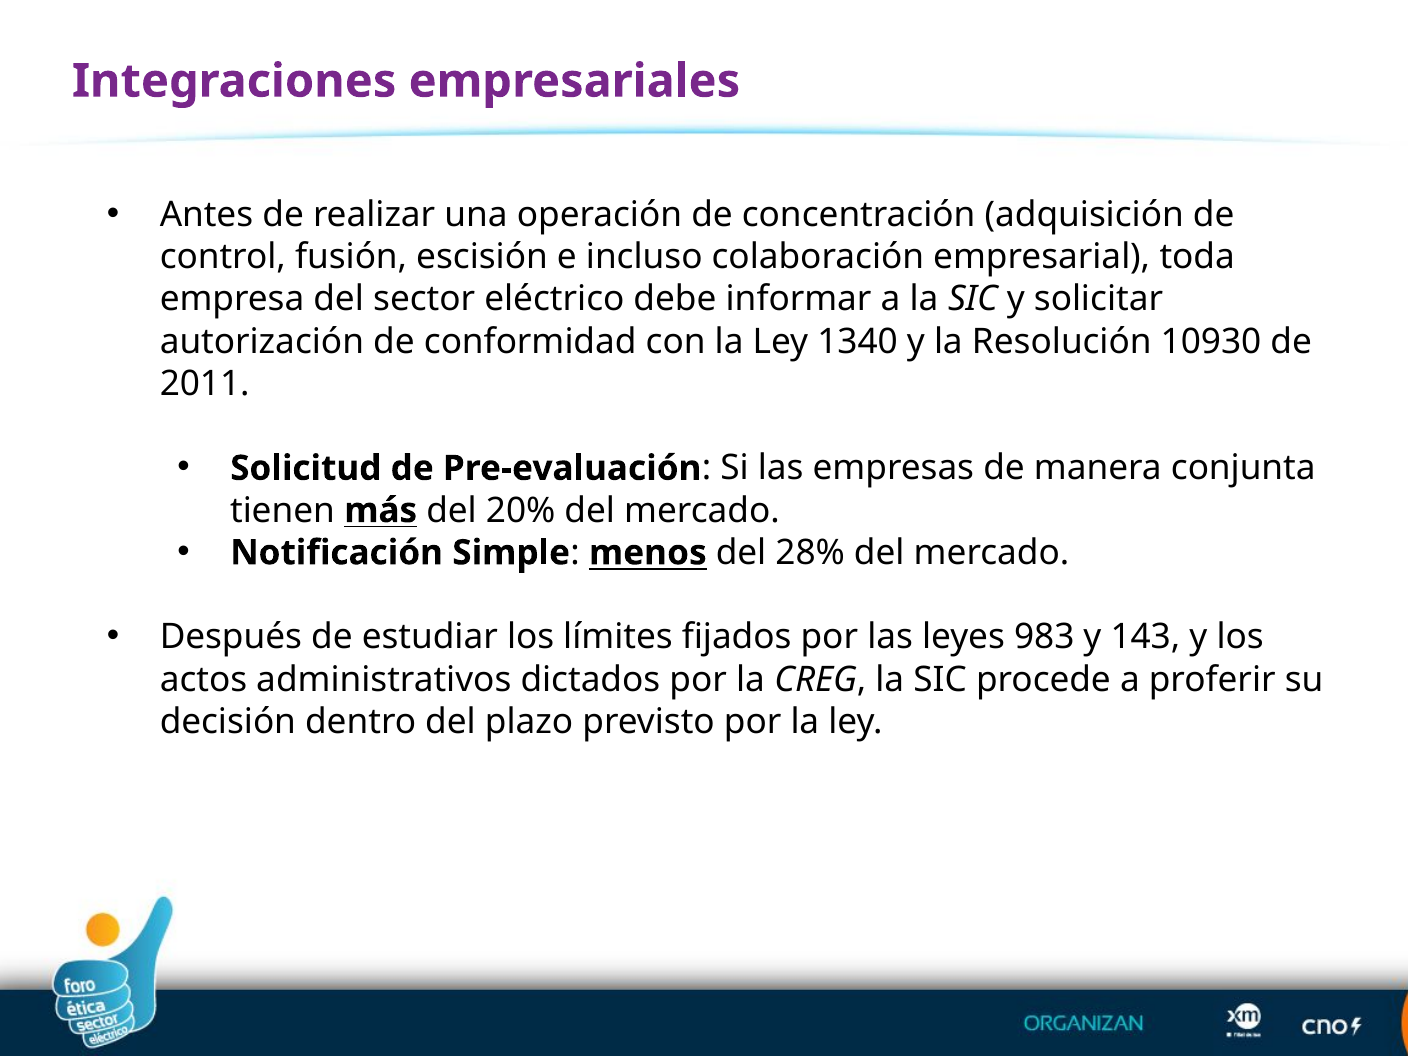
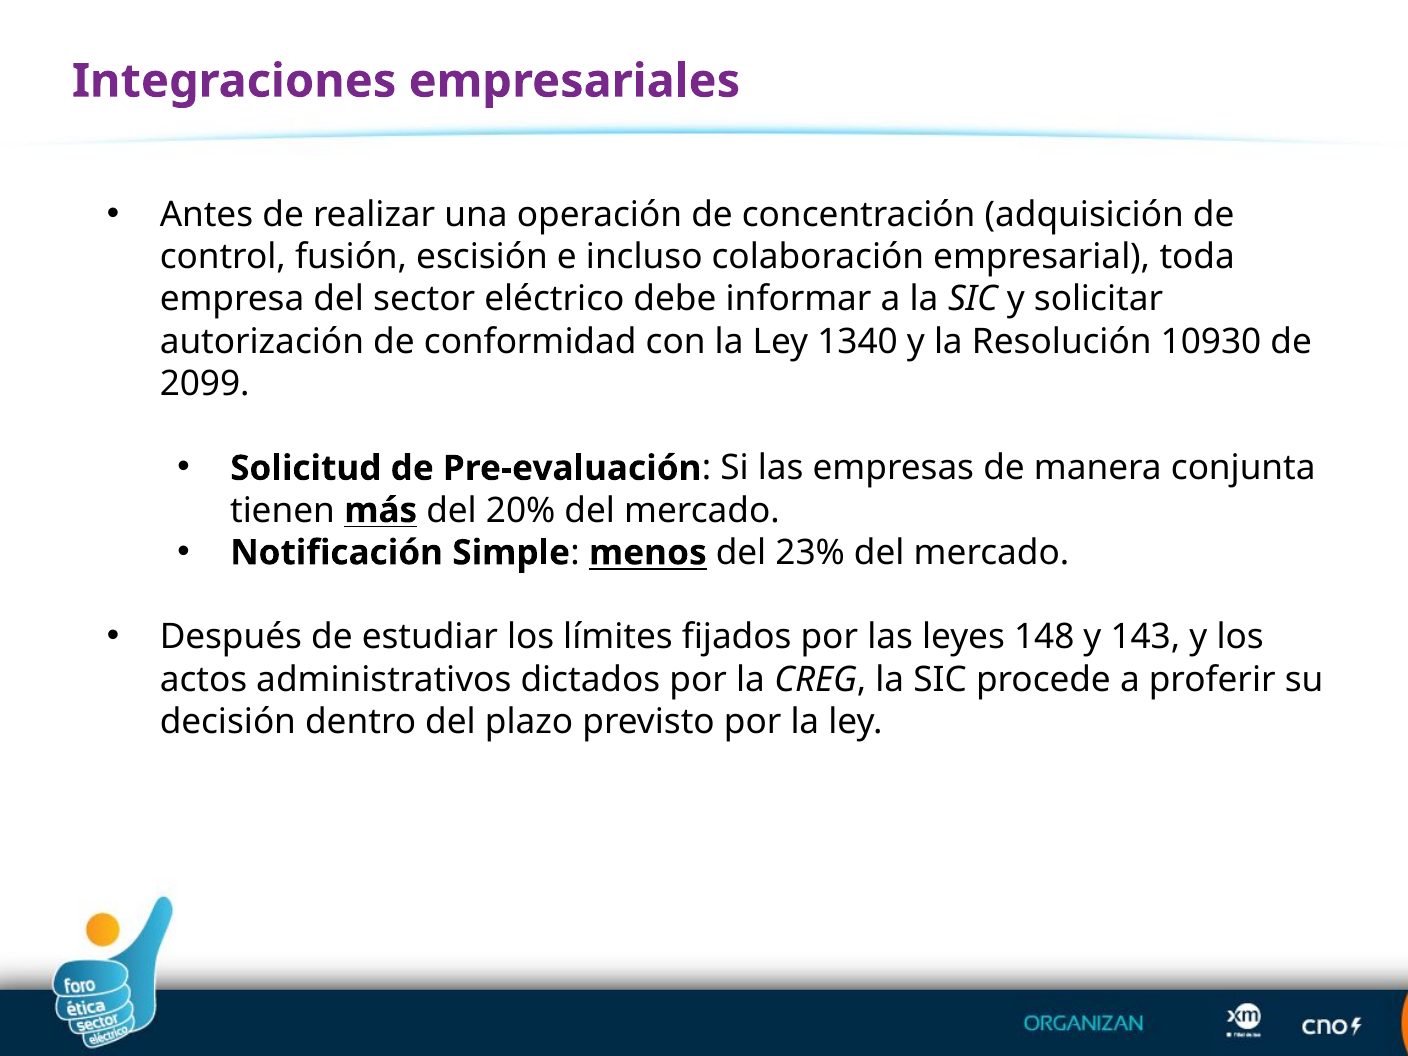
2011: 2011 -> 2099
28%: 28% -> 23%
983: 983 -> 148
